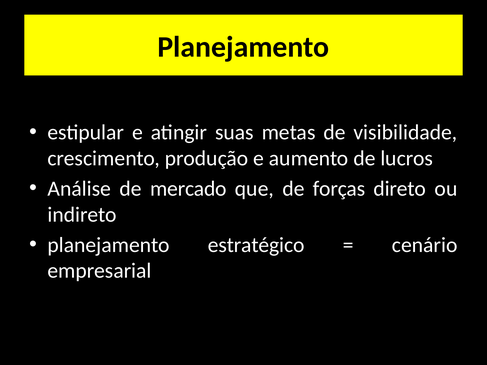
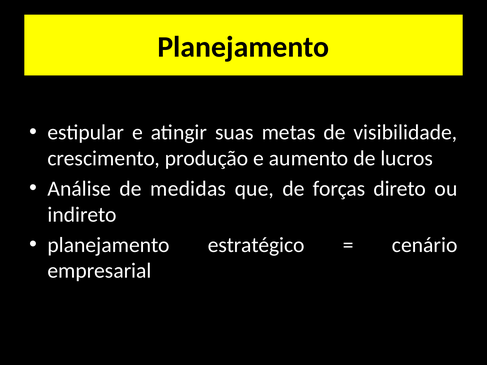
mercado: mercado -> medidas
